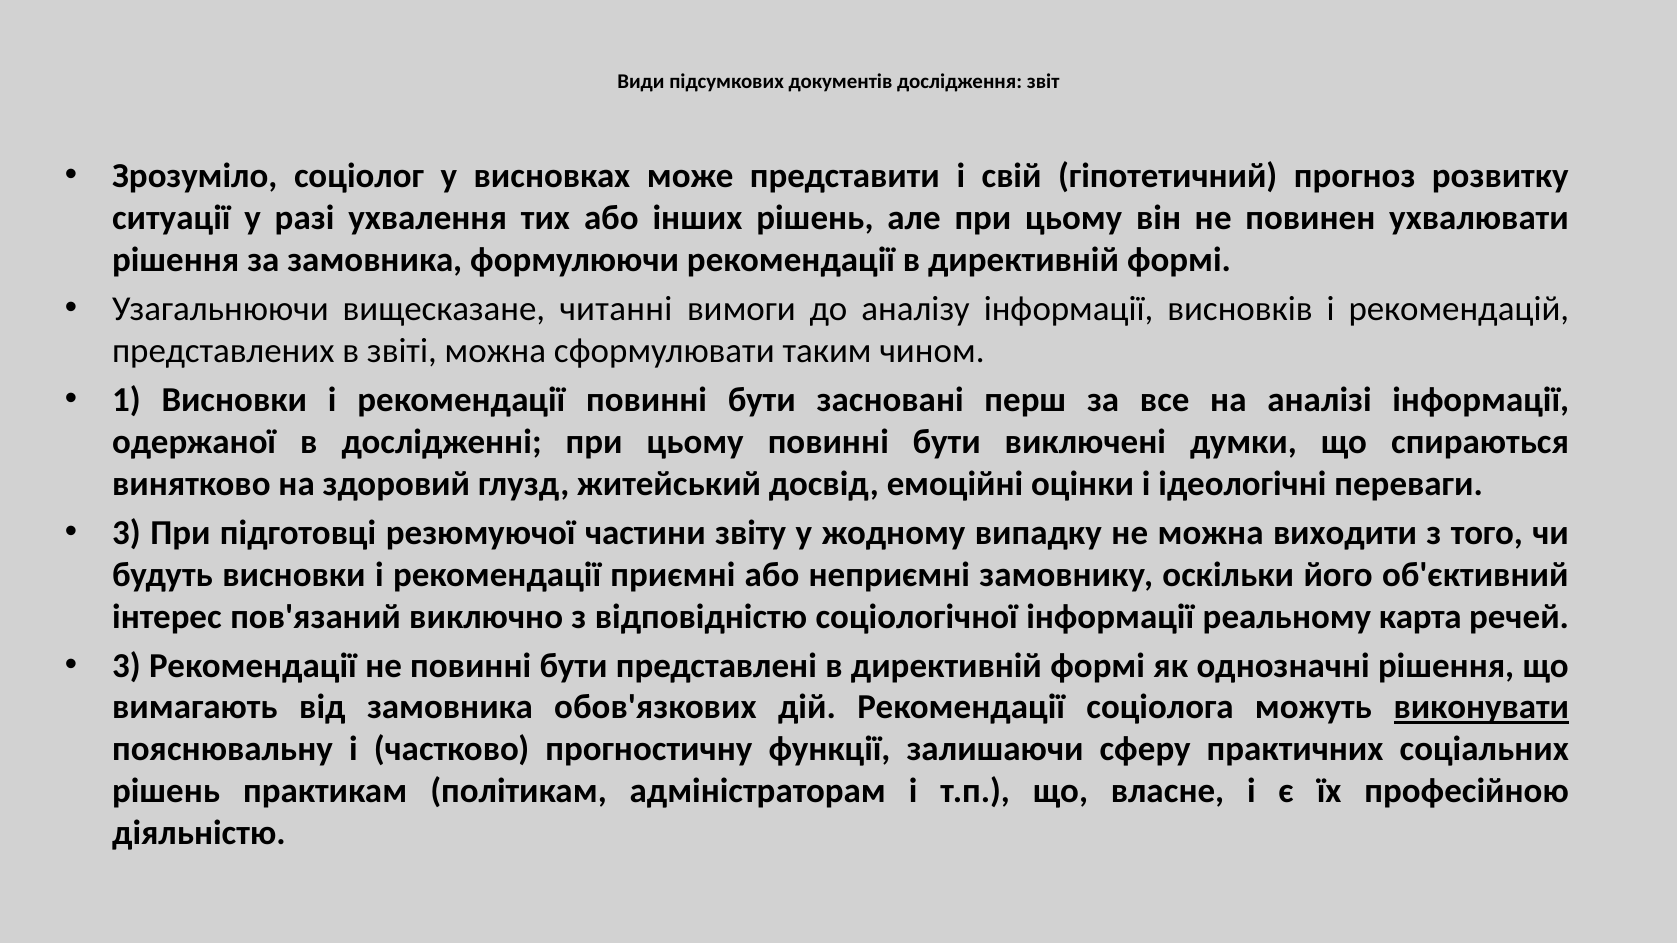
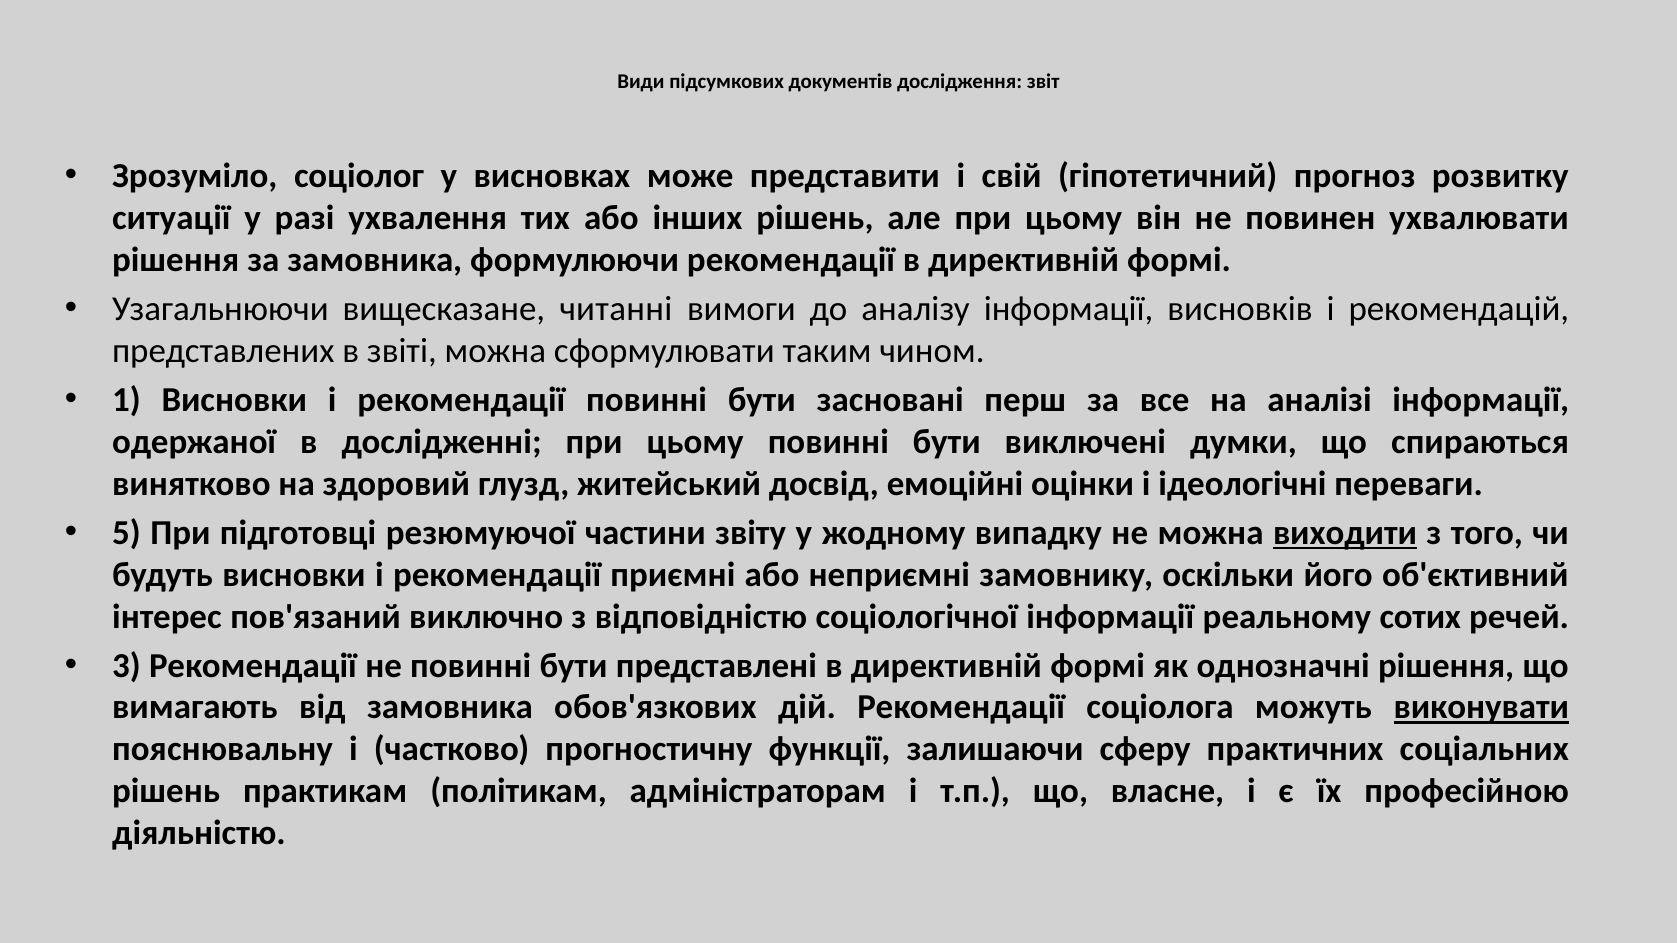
3 at (126, 533): 3 -> 5
виходити underline: none -> present
карта: карта -> сотих
